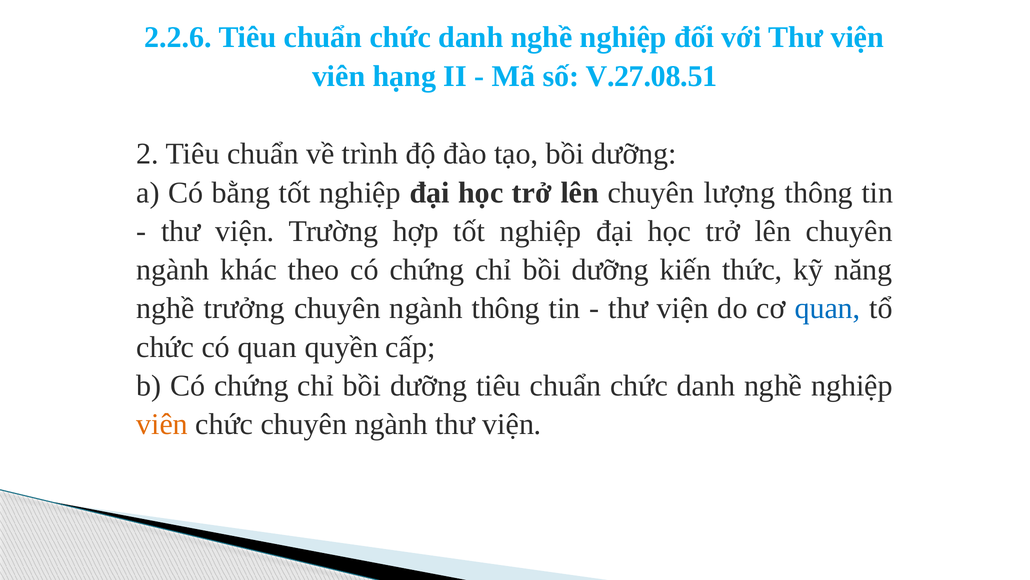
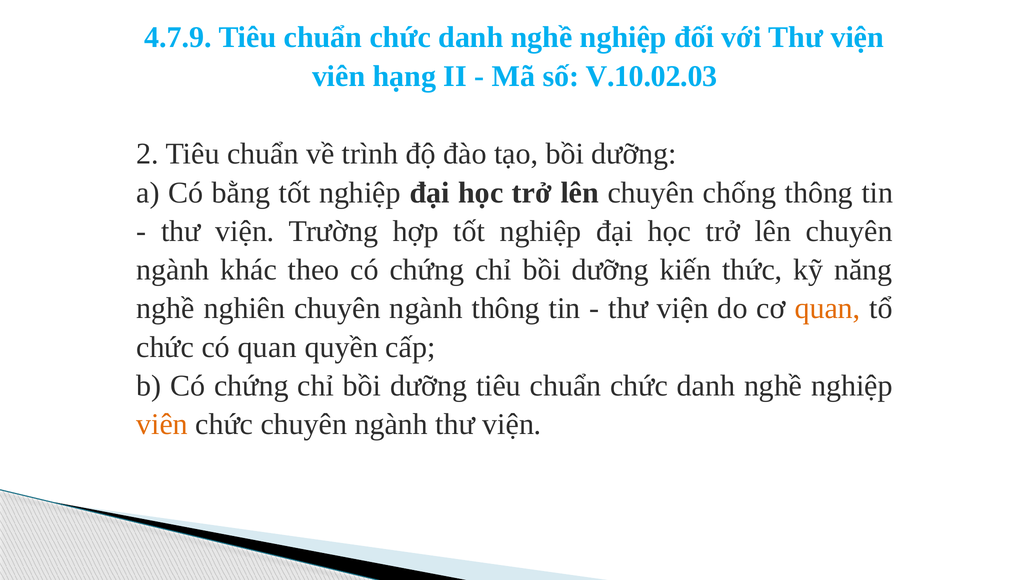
2.2.6: 2.2.6 -> 4.7.9
V.27.08.51: V.27.08.51 -> V.10.02.03
lượng: lượng -> chống
trưởng: trưởng -> nghiên
quan at (827, 308) colour: blue -> orange
